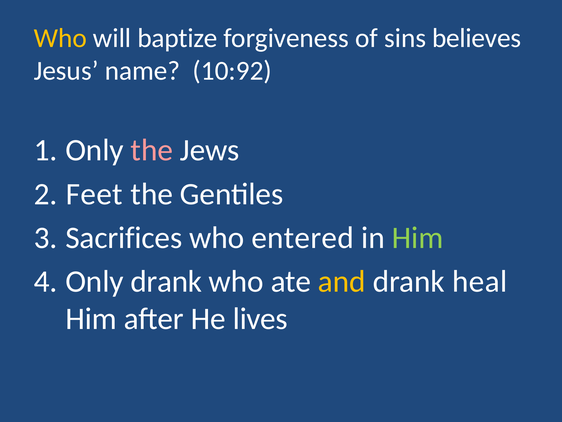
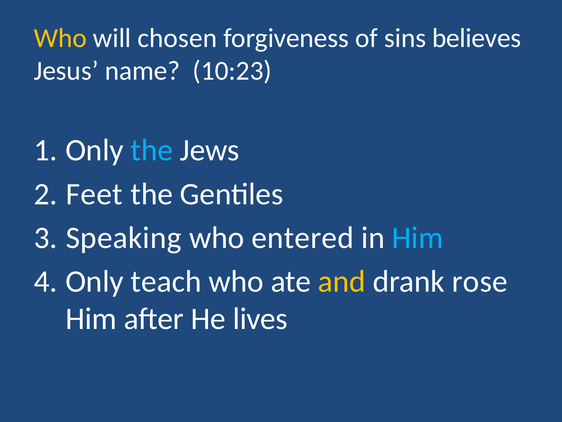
baptize: baptize -> chosen
10:92: 10:92 -> 10:23
the at (152, 150) colour: pink -> light blue
Sacrifices: Sacrifices -> Speaking
Him at (418, 238) colour: light green -> light blue
Only drank: drank -> teach
heal: heal -> rose
